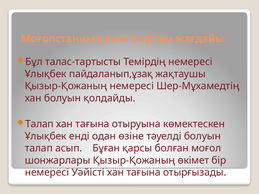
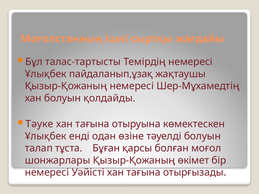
Талап at (39, 124): Талап -> Тәуке
асып: асып -> тұста
